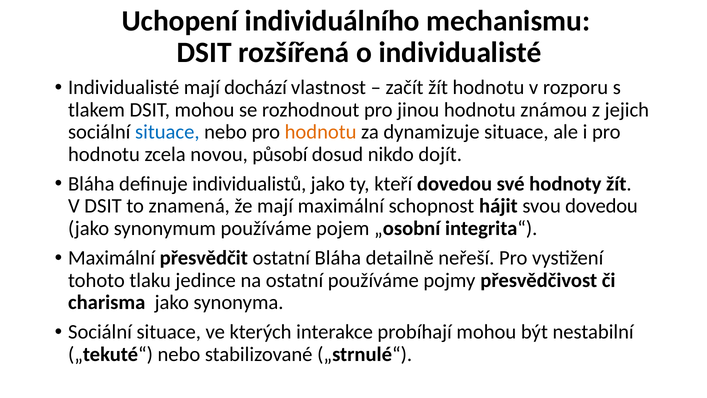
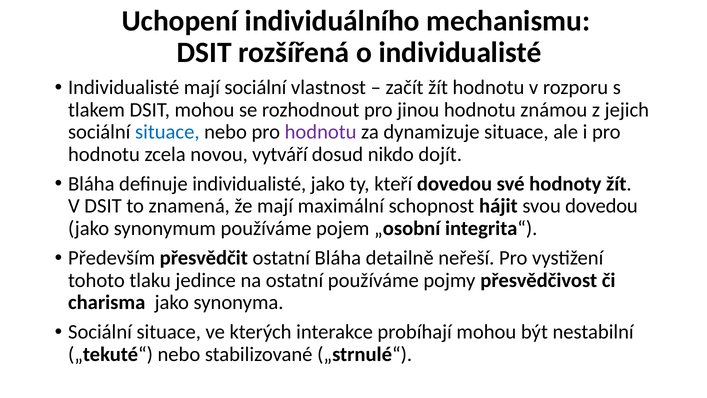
mají dochází: dochází -> sociální
hodnotu at (321, 132) colour: orange -> purple
působí: působí -> vytváří
definuje individualistů: individualistů -> individualisté
Maximální at (112, 258): Maximální -> Především
